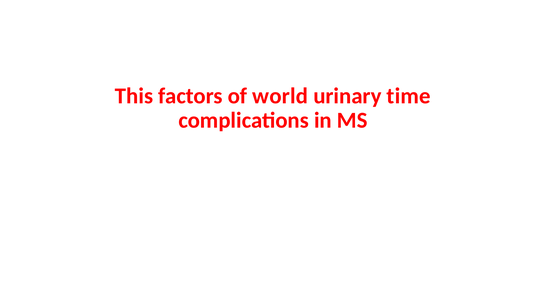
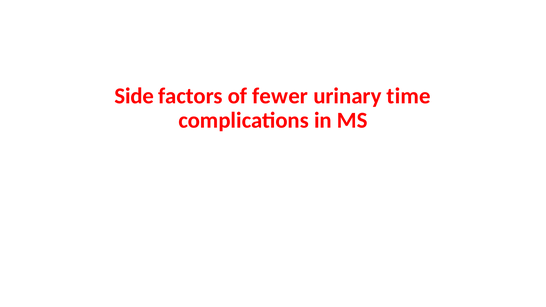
This: This -> Side
world: world -> fewer
